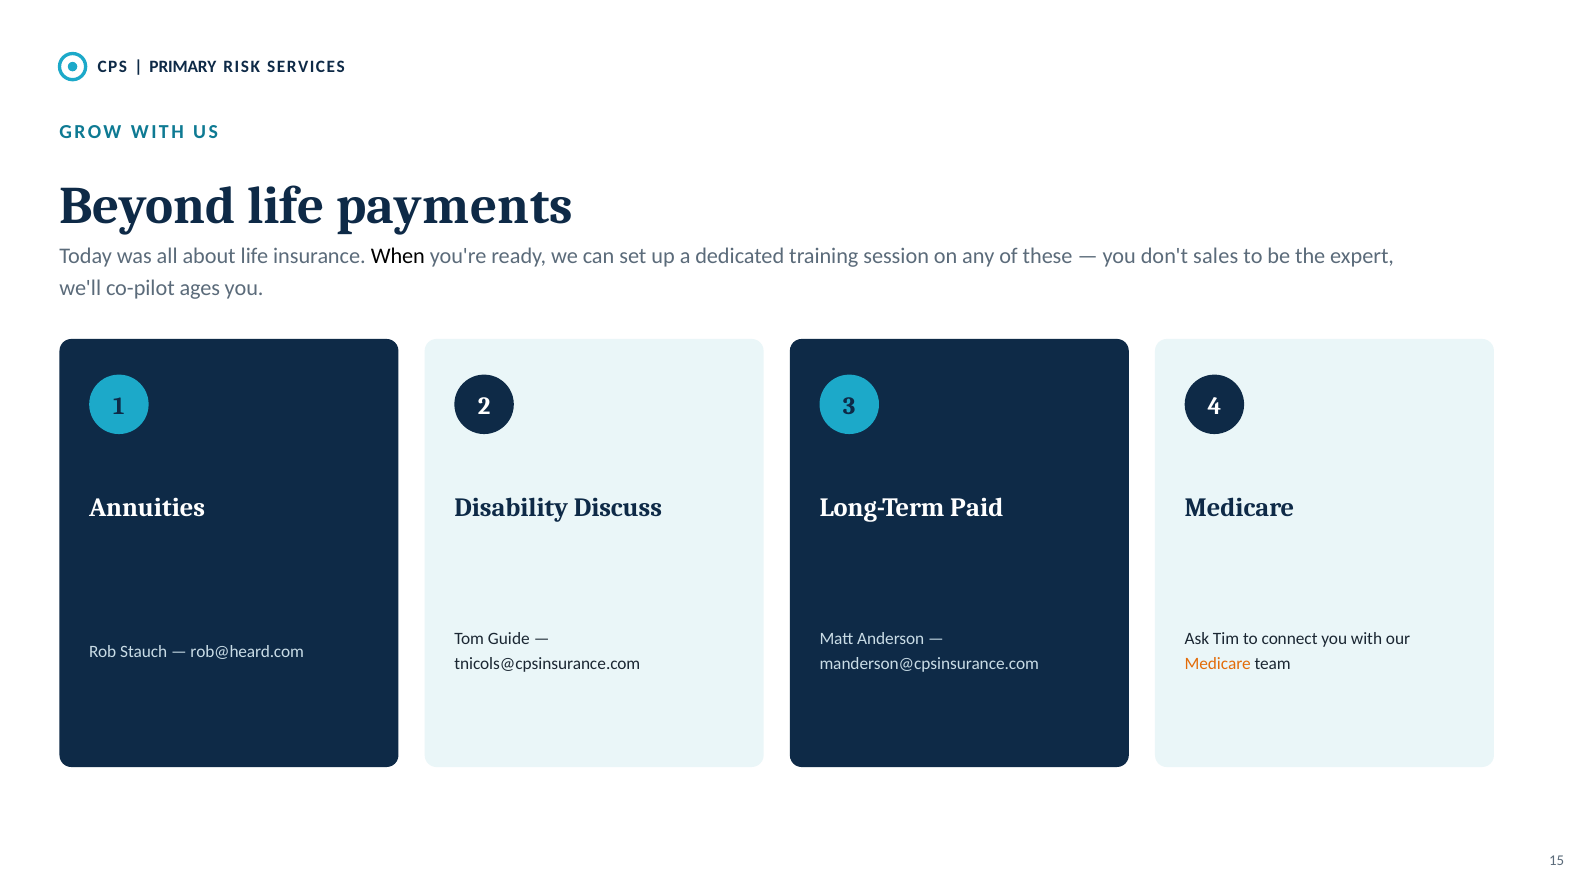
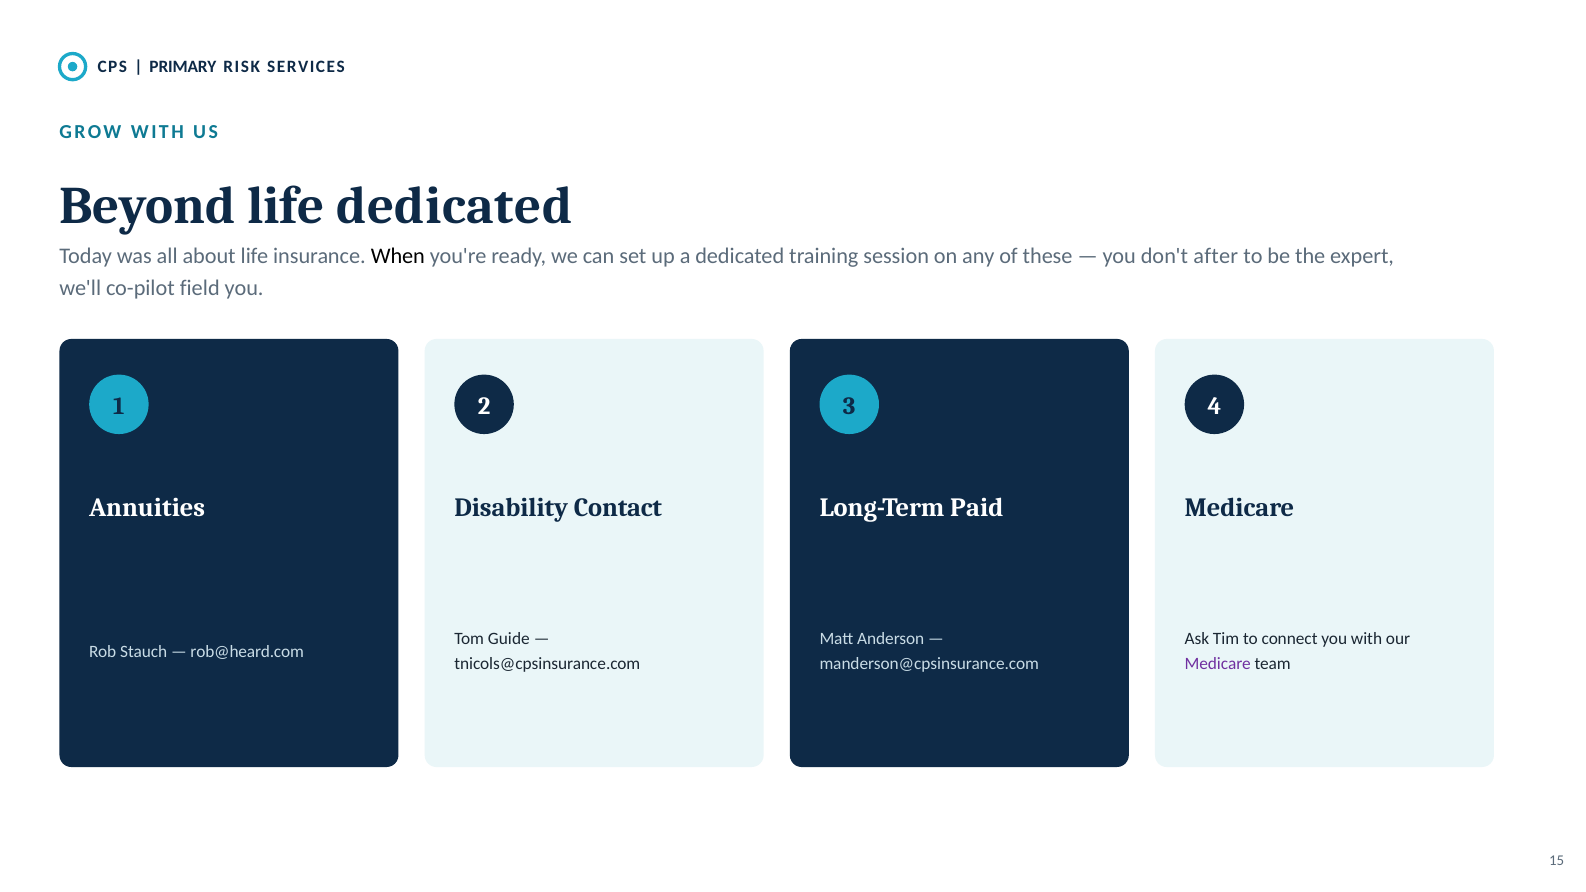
life payments: payments -> dedicated
sales: sales -> after
ages: ages -> field
Discuss: Discuss -> Contact
Medicare at (1218, 664) colour: orange -> purple
